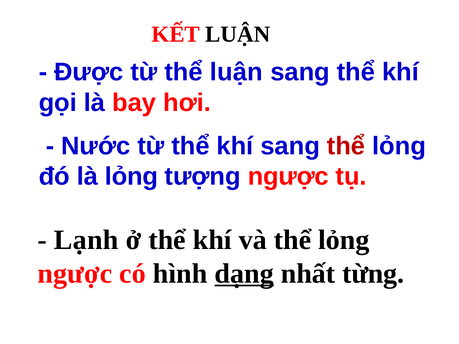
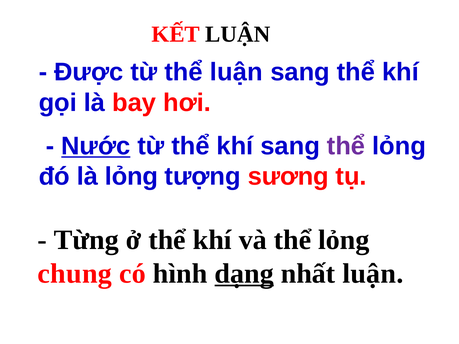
Nước underline: none -> present
thể at (346, 146) colour: red -> purple
tượng ngược: ngược -> sương
Lạnh: Lạnh -> Từng
ngược at (75, 274): ngược -> chung
nhất từng: từng -> luận
